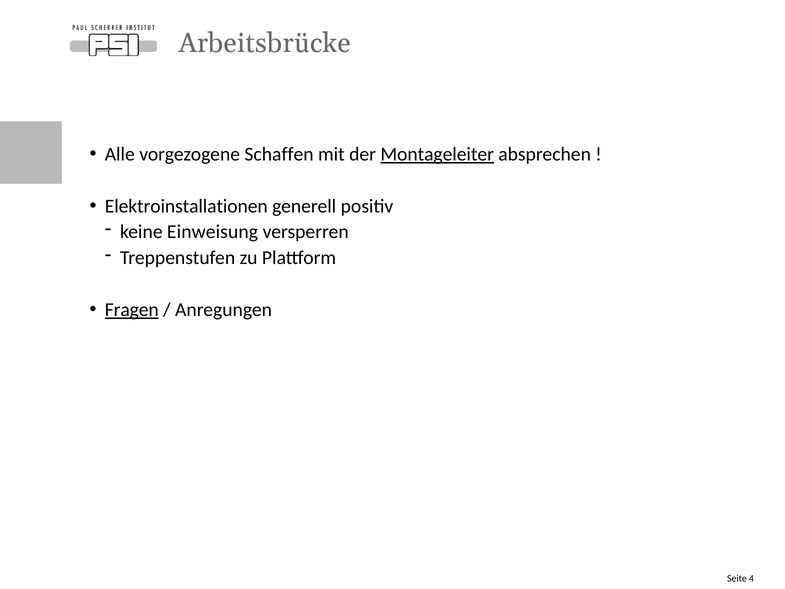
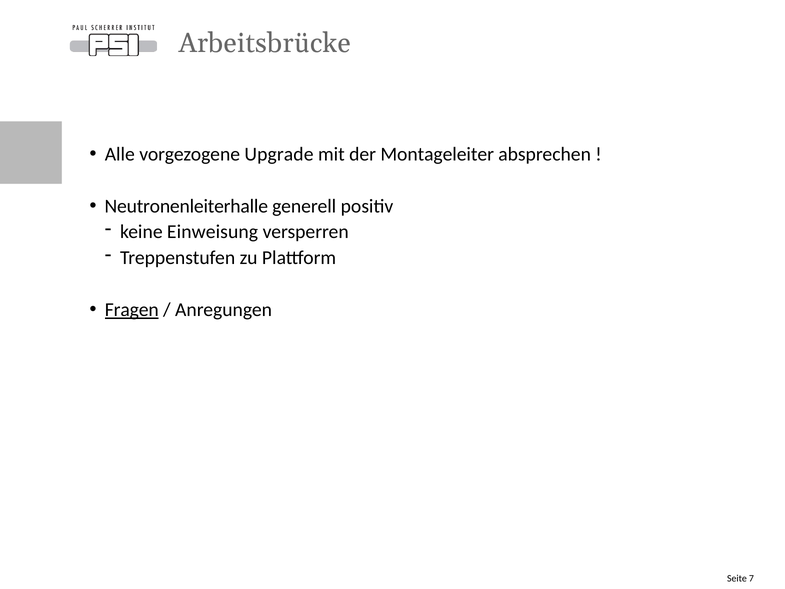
Schaffen: Schaffen -> Upgrade
Montageleiter underline: present -> none
Elektroinstallationen: Elektroinstallationen -> Neutronenleiterhalle
4: 4 -> 7
